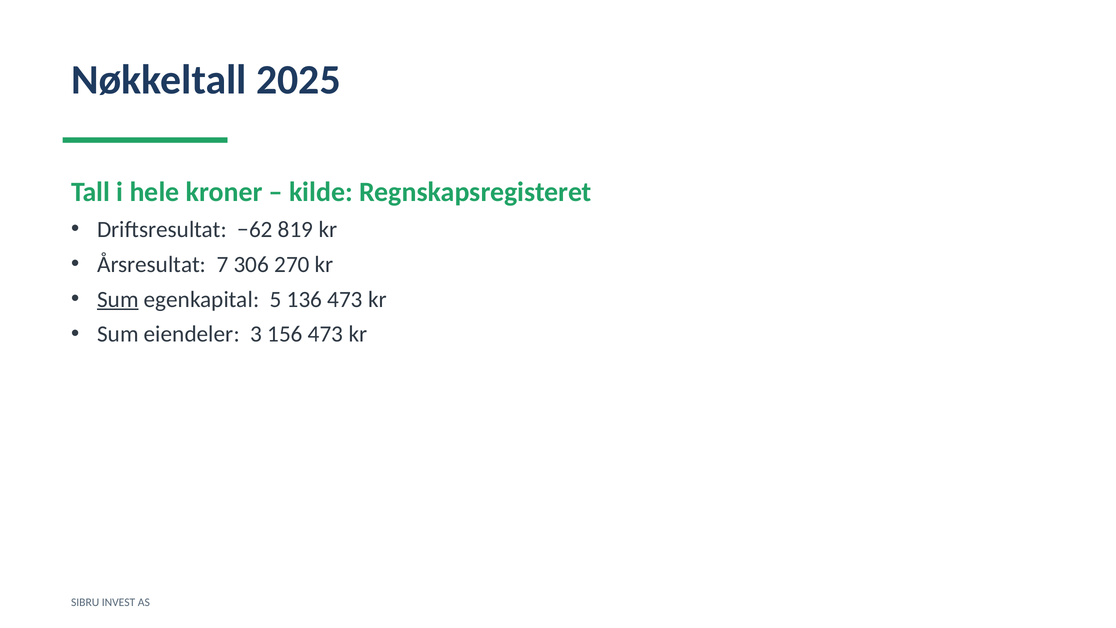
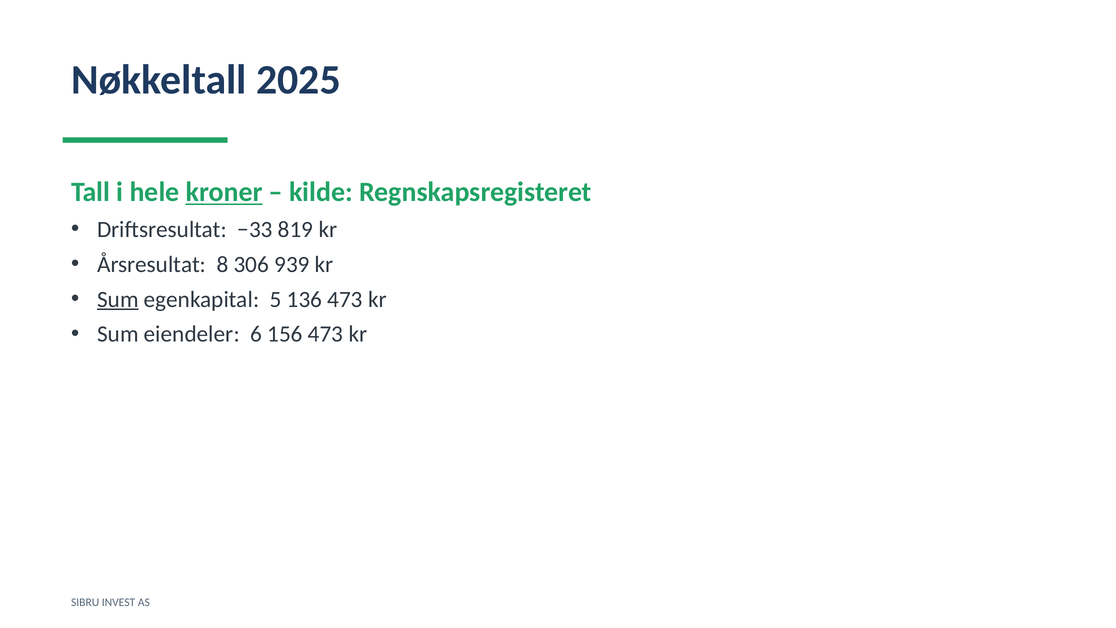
kroner underline: none -> present
−62: −62 -> −33
7: 7 -> 8
270: 270 -> 939
3: 3 -> 6
